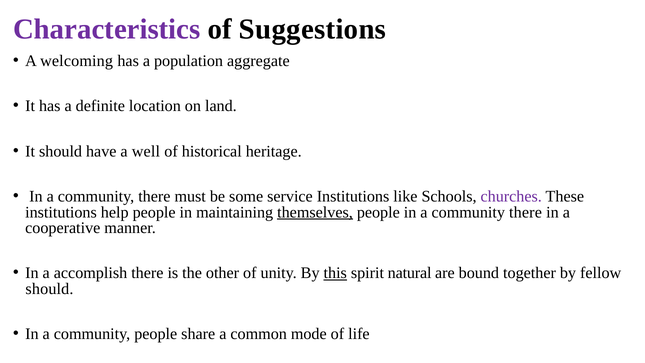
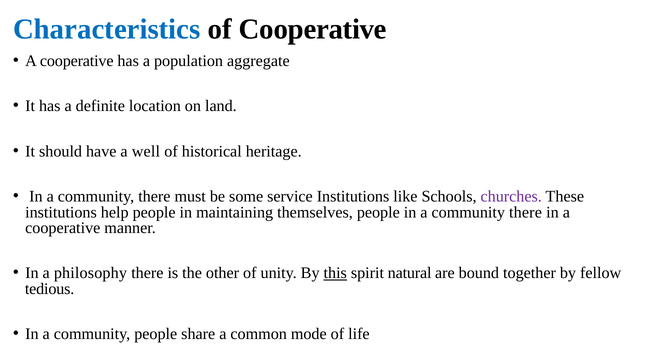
Characteristics colour: purple -> blue
of Suggestions: Suggestions -> Cooperative
welcoming at (77, 61): welcoming -> cooperative
themselves underline: present -> none
accomplish: accomplish -> philosophy
should at (49, 289): should -> tedious
